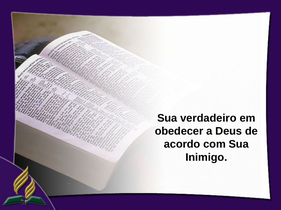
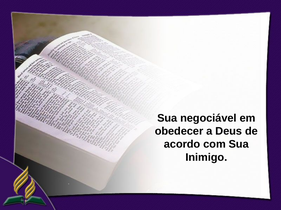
verdadeiro: verdadeiro -> negociável
